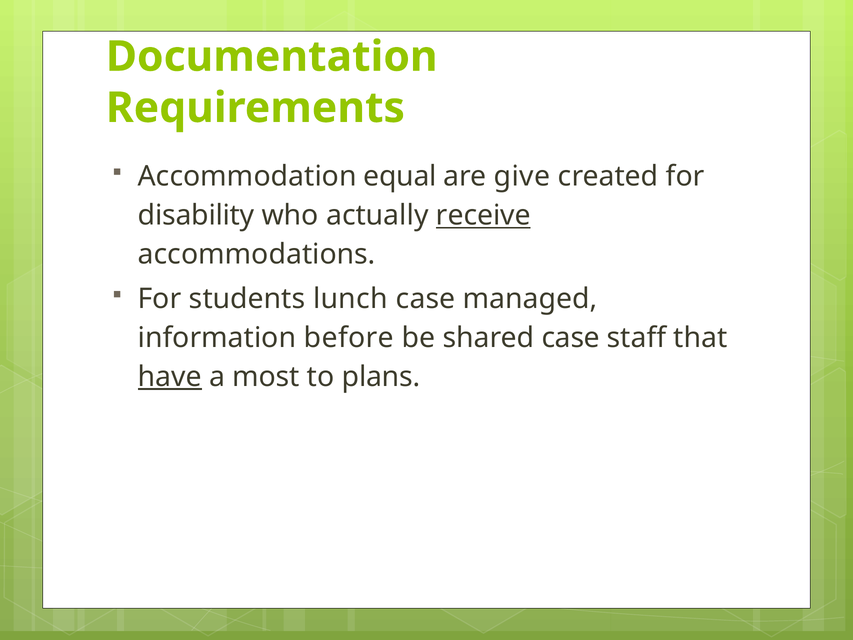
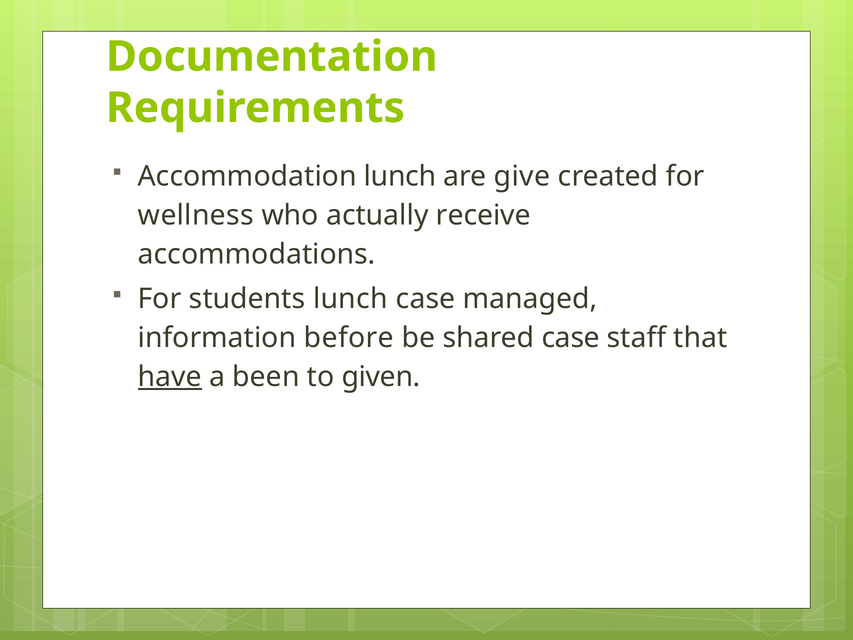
Accommodation equal: equal -> lunch
disability: disability -> wellness
receive underline: present -> none
most: most -> been
plans: plans -> given
